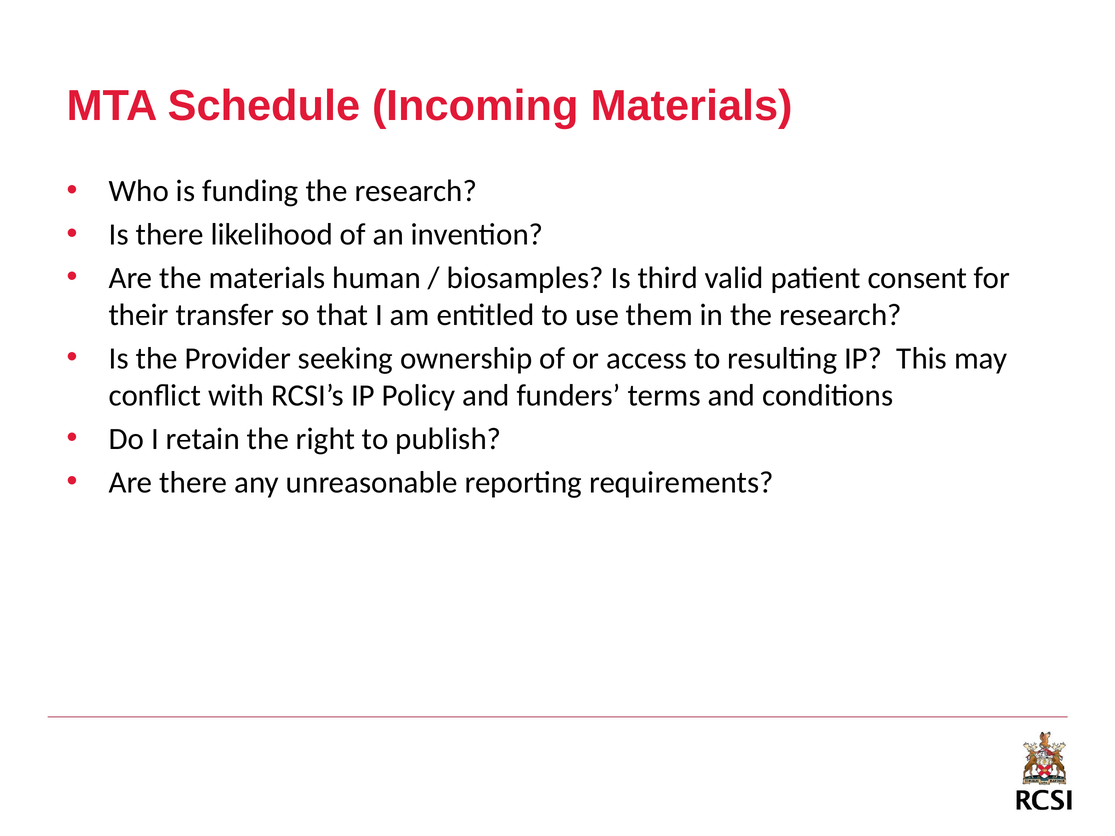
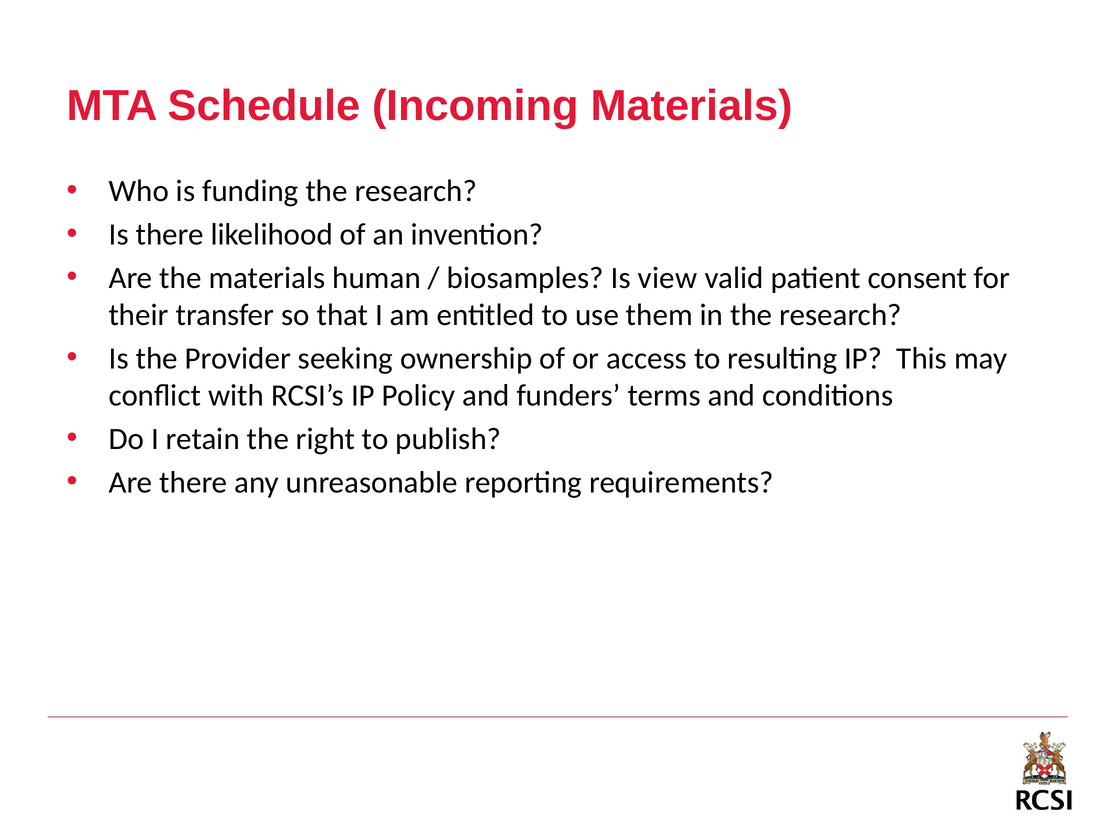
third: third -> view
